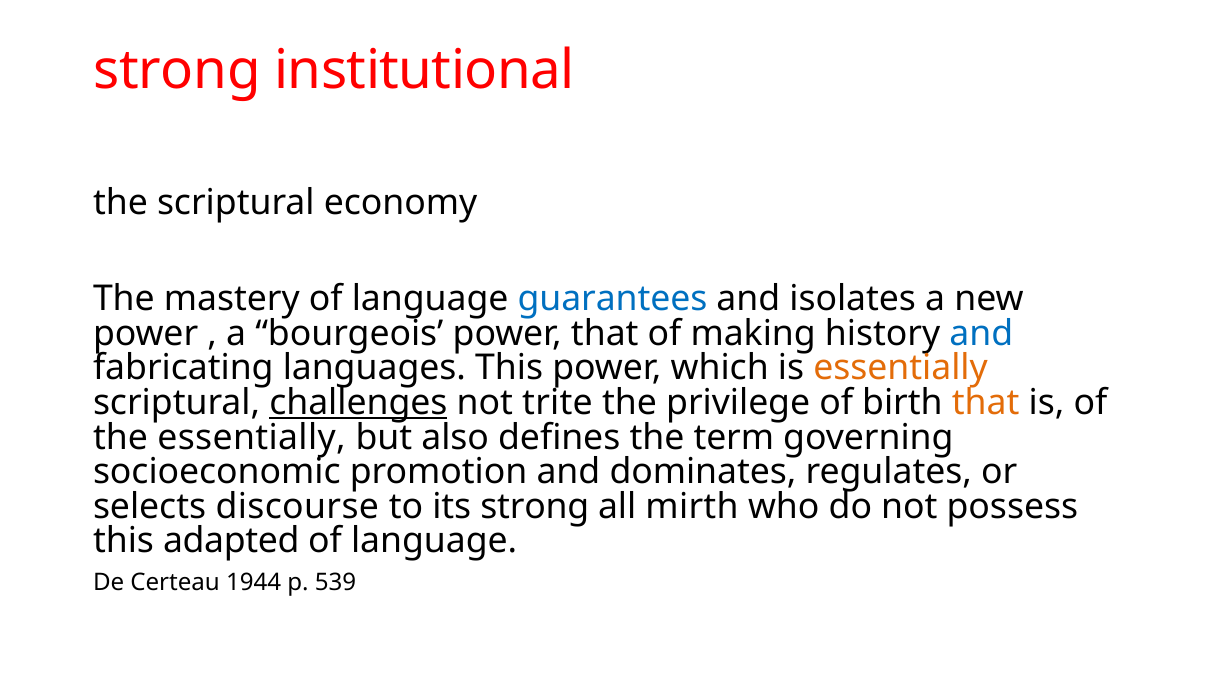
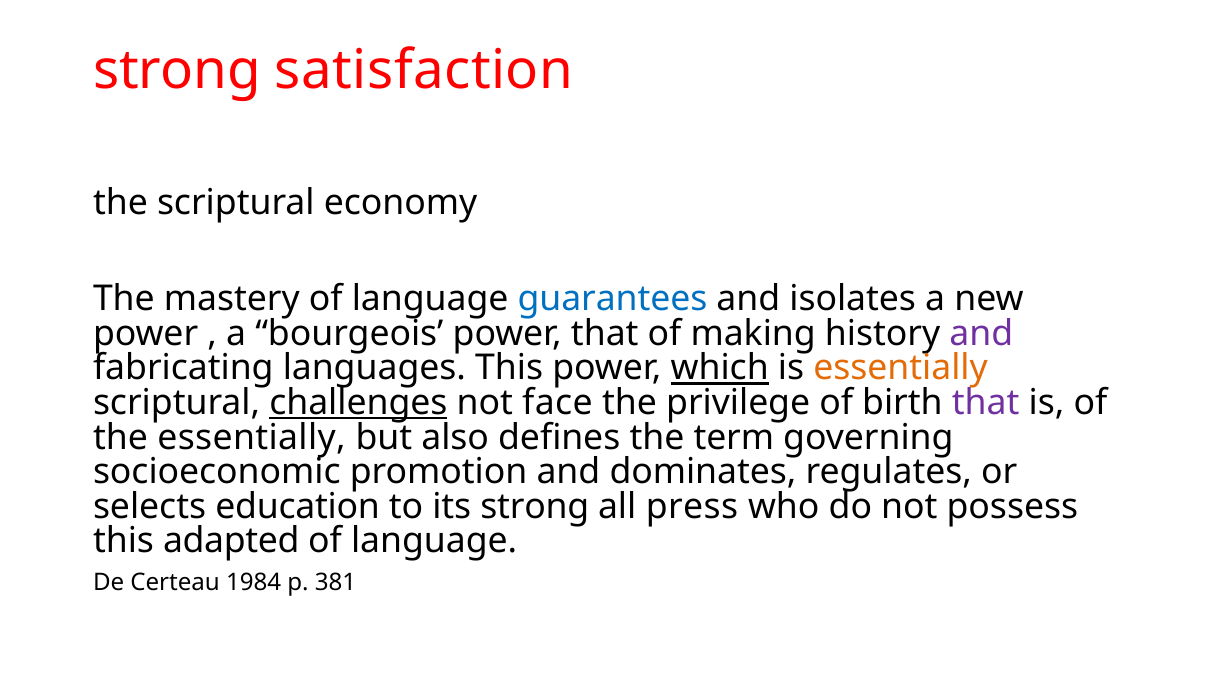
institutional: institutional -> satisfaction
and at (981, 334) colour: blue -> purple
which underline: none -> present
trite: trite -> face
that at (986, 403) colour: orange -> purple
discourse: discourse -> education
mirth: mirth -> press
1944: 1944 -> 1984
539: 539 -> 381
